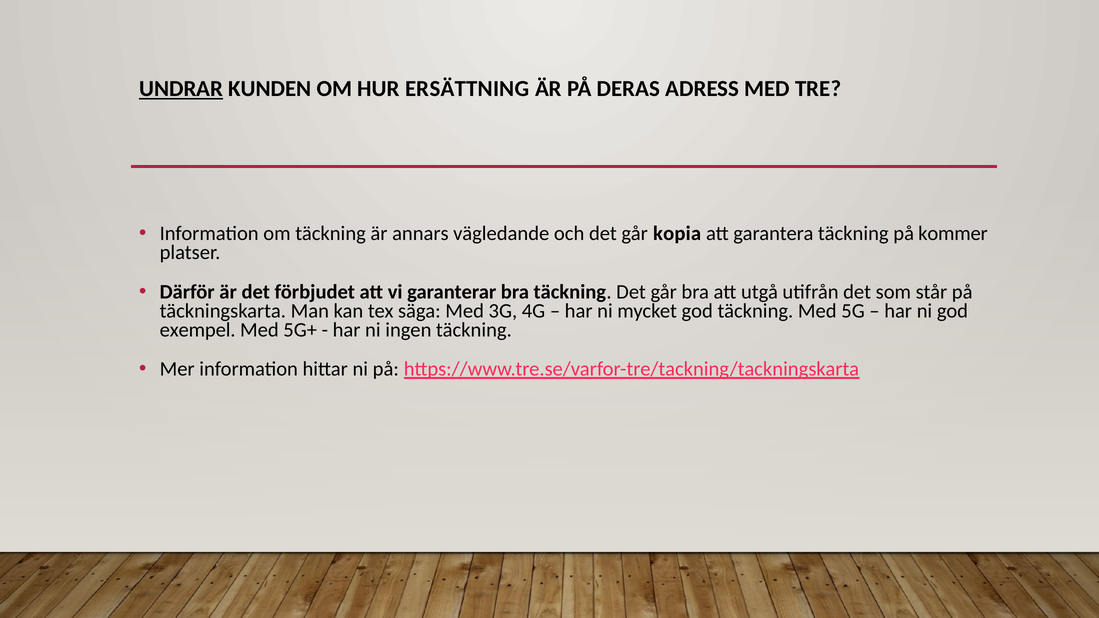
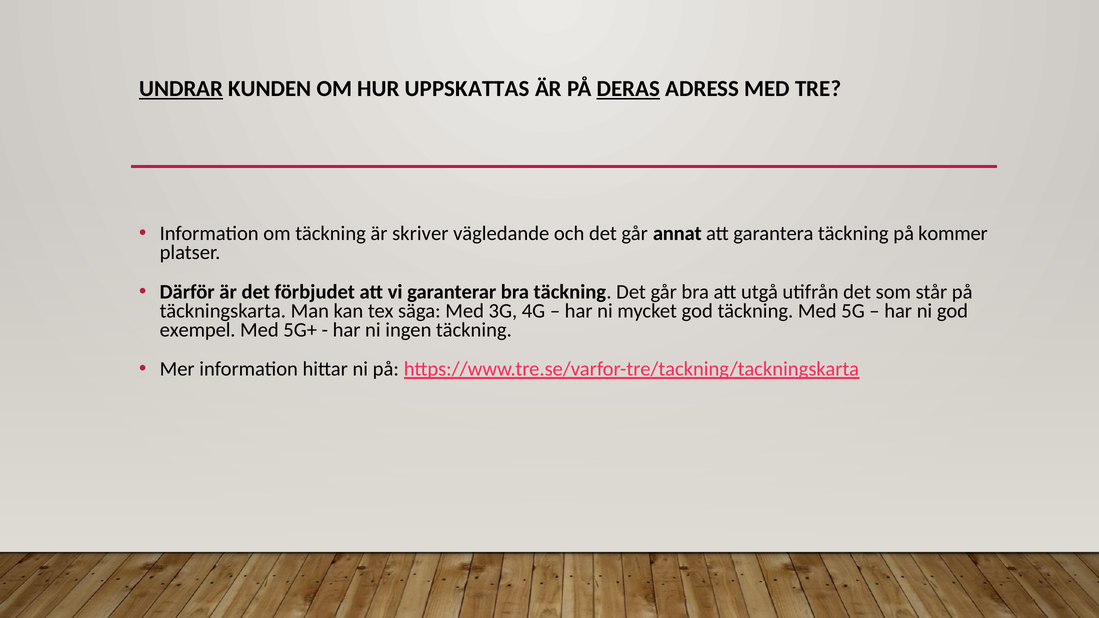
ERSÄTTNING: ERSÄTTNING -> UPPSKATTAS
DERAS underline: none -> present
annars: annars -> skriver
kopia: kopia -> annat
